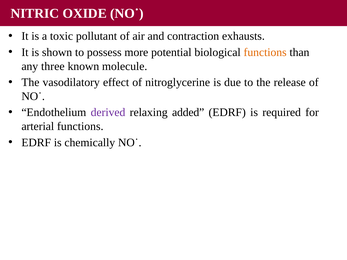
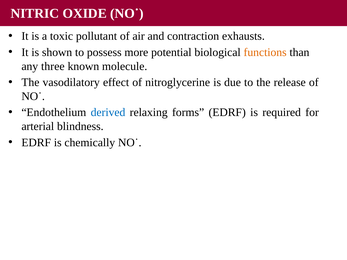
derived colour: purple -> blue
added: added -> forms
arterial functions: functions -> blindness
